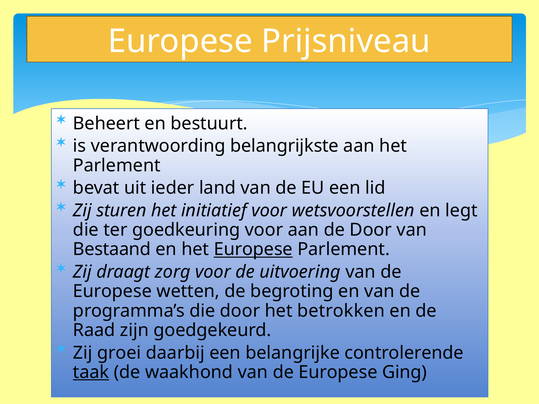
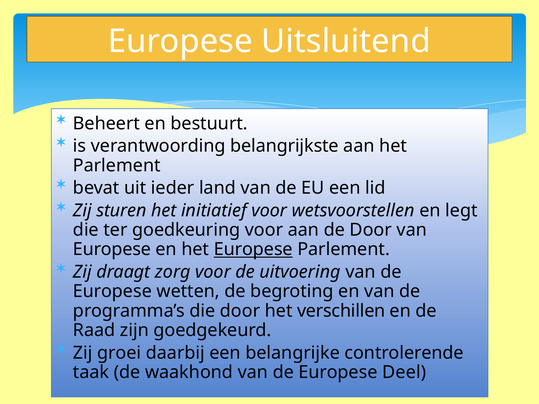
Prijsniveau: Prijsniveau -> Uitsluitend
Bestaand at (112, 250): Bestaand -> Europese
betrokken: betrokken -> verschillen
taak underline: present -> none
Ging: Ging -> Deel
